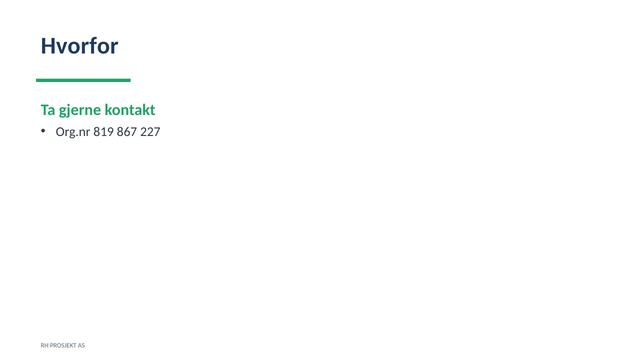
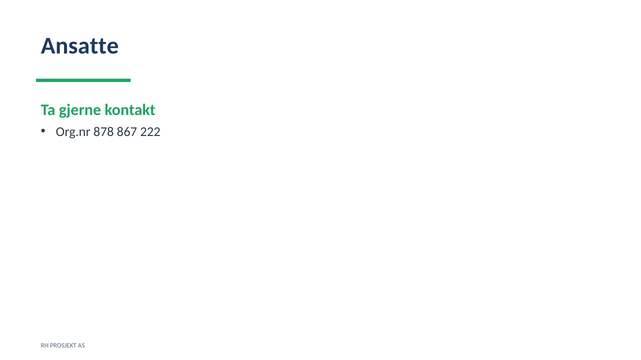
Hvorfor: Hvorfor -> Ansatte
819: 819 -> 878
227: 227 -> 222
